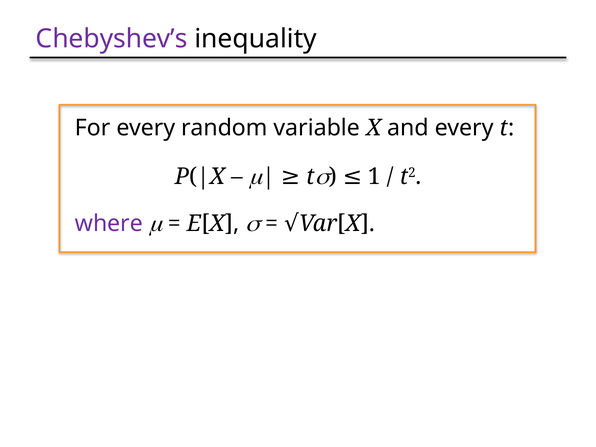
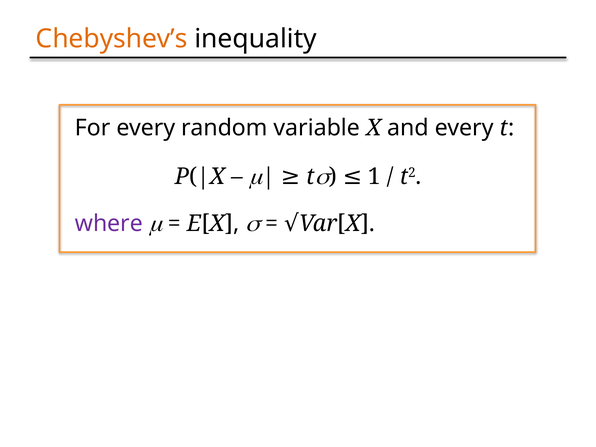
Chebyshev’s colour: purple -> orange
